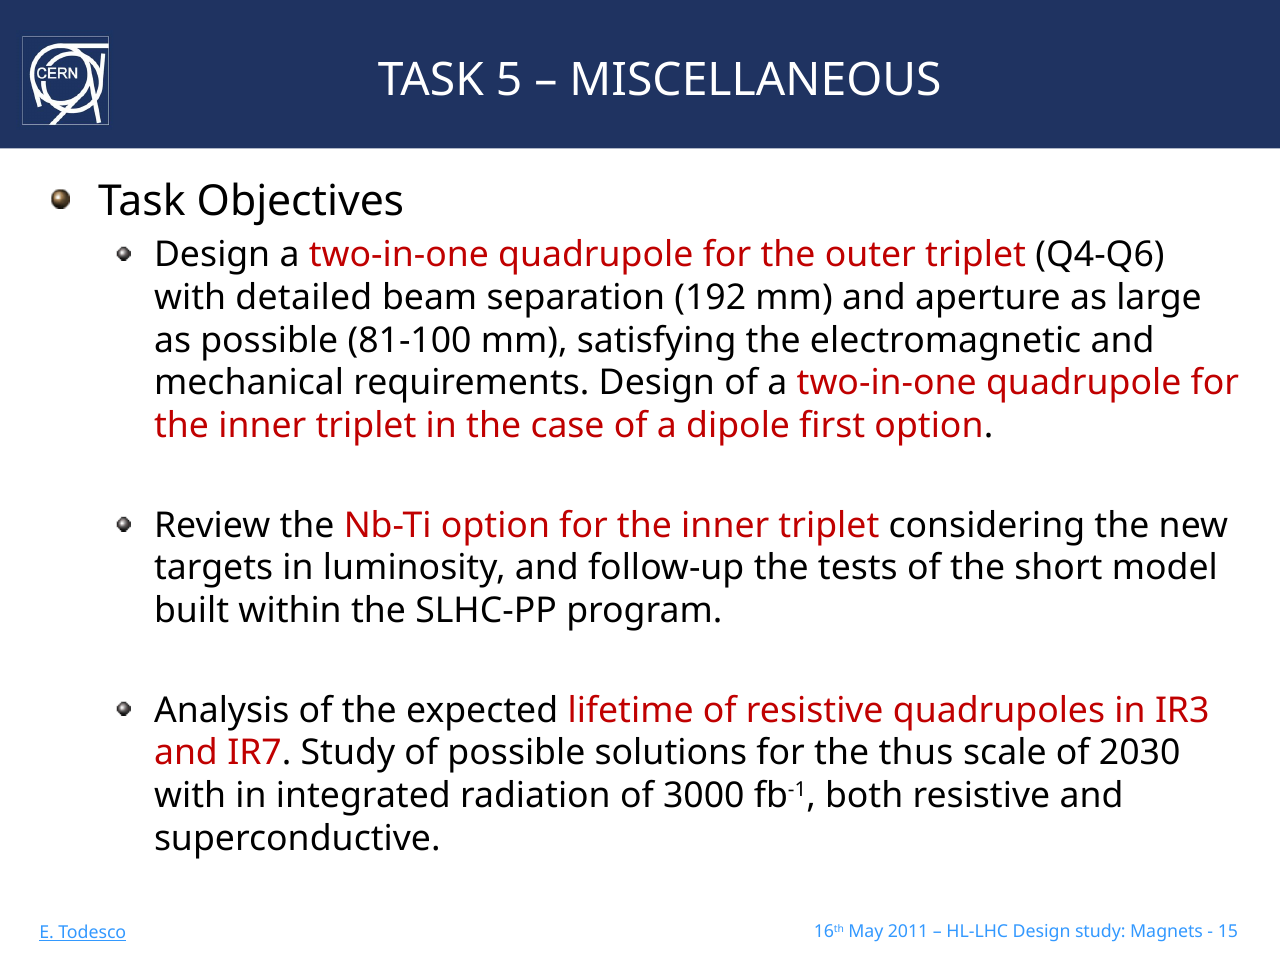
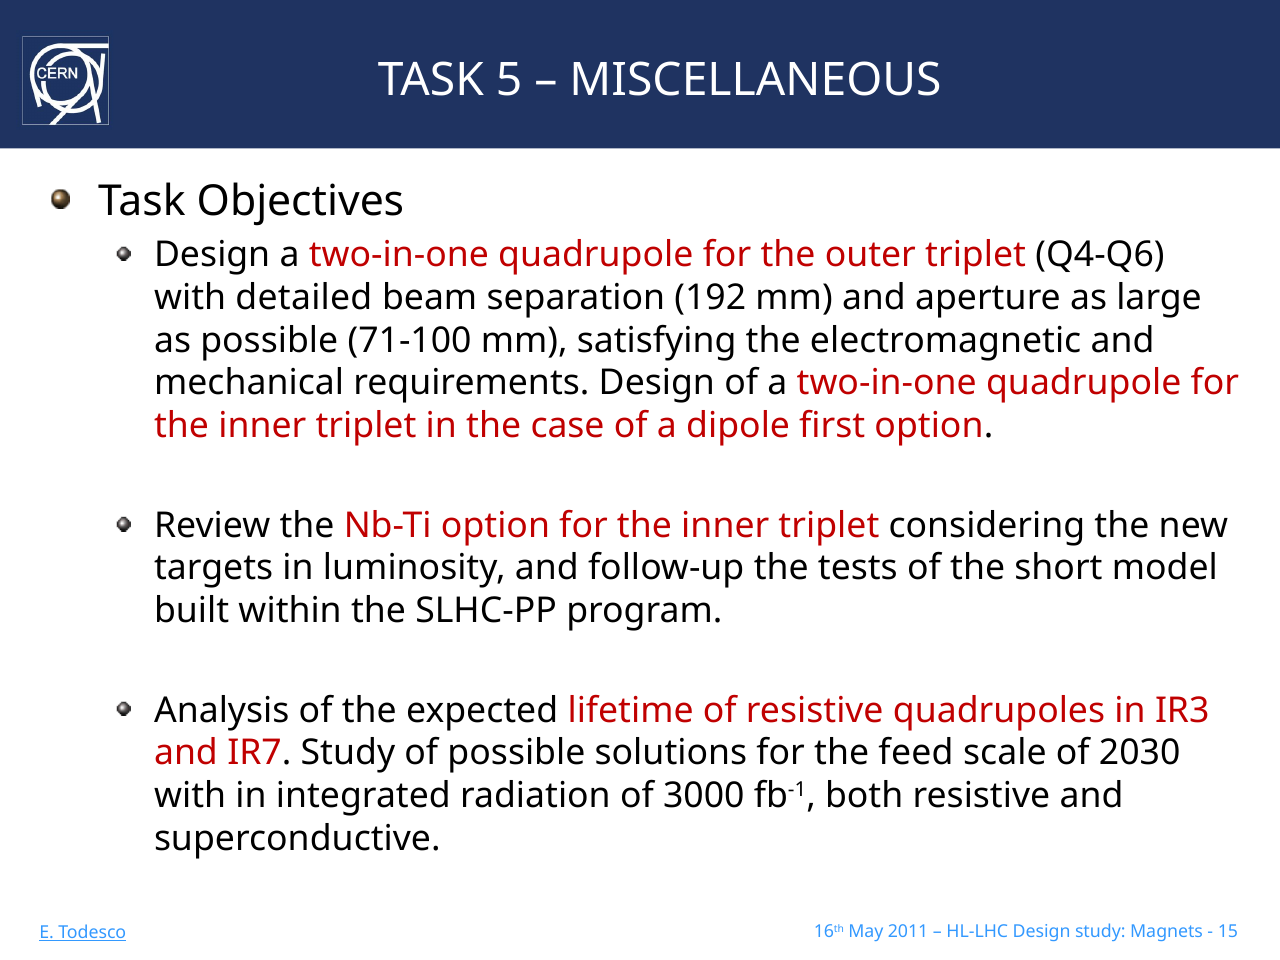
81-100: 81-100 -> 71-100
thus: thus -> feed
